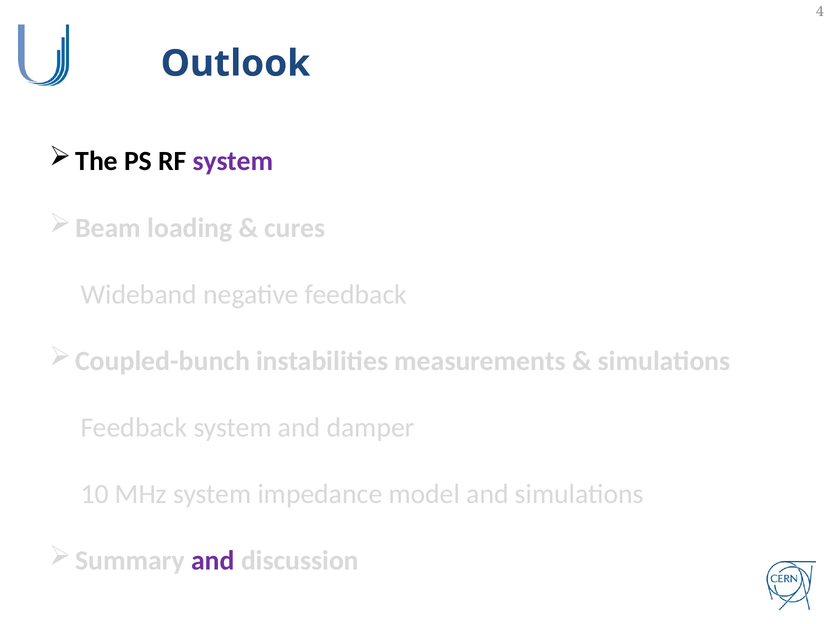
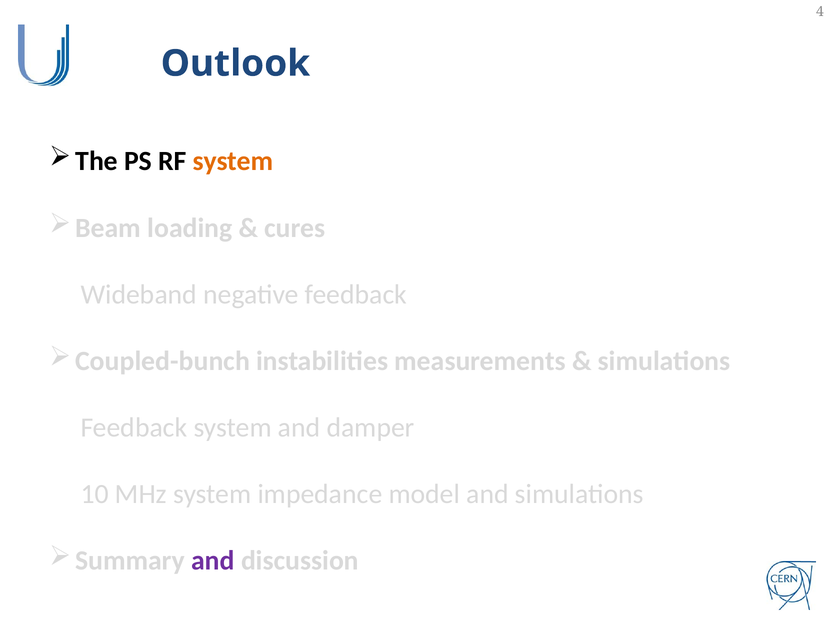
system at (233, 161) colour: purple -> orange
